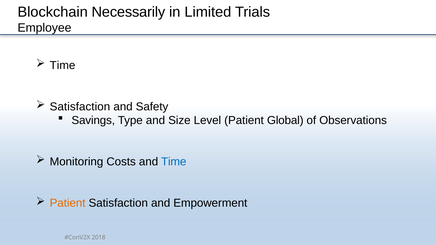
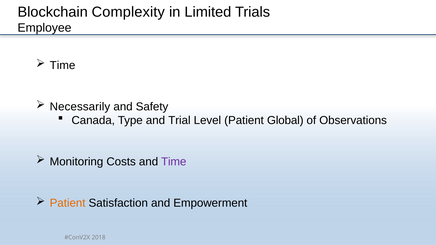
Necessarily: Necessarily -> Complexity
Satisfaction at (80, 107): Satisfaction -> Necessarily
Savings: Savings -> Canada
Size: Size -> Trial
Time at (174, 162) colour: blue -> purple
